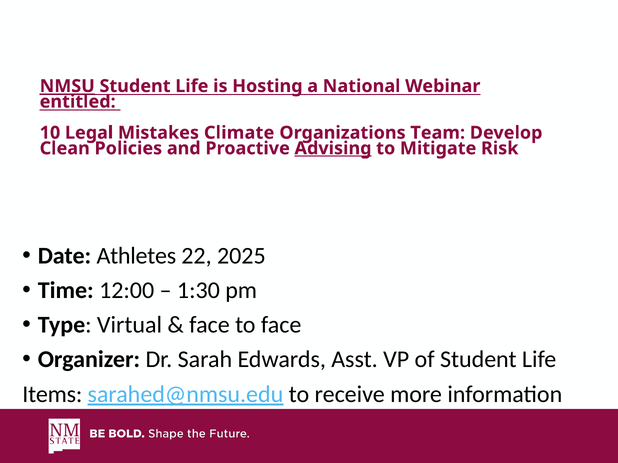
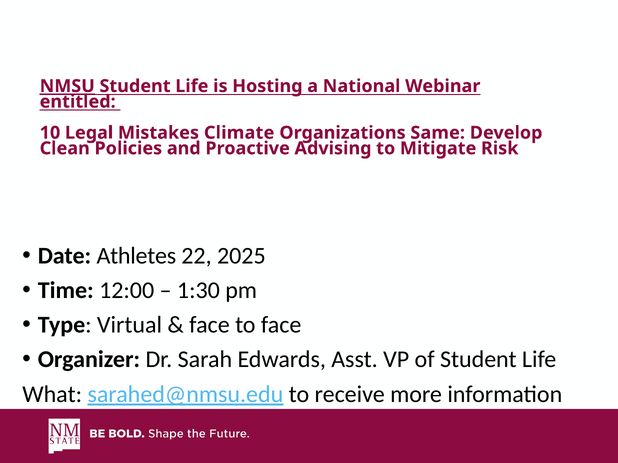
Team: Team -> Same
Advising underline: present -> none
Items: Items -> What
